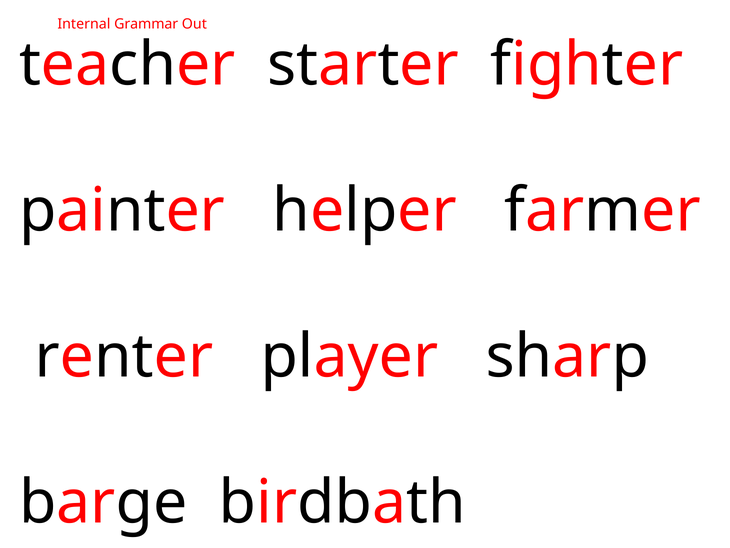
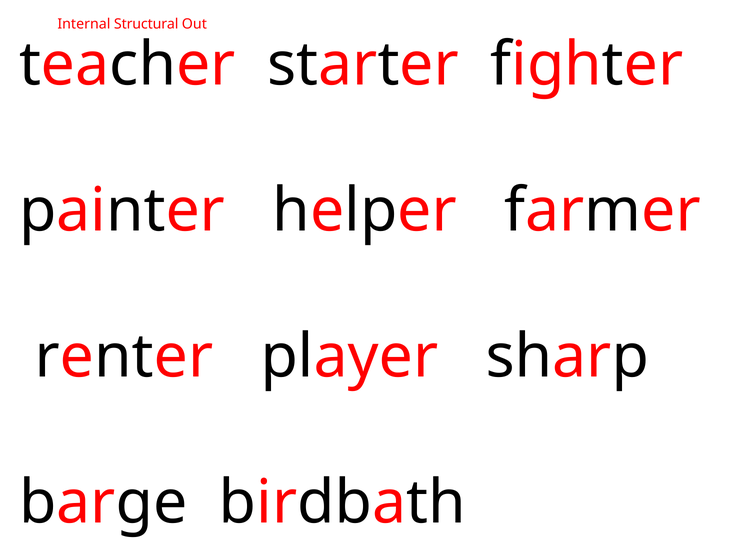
Grammar: Grammar -> Structural
